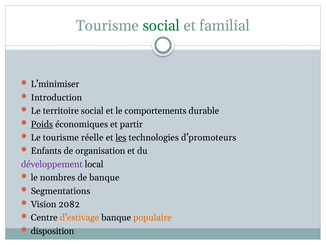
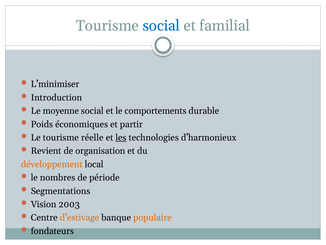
social at (161, 26) colour: green -> blue
territoire: territoire -> moyenne
Poids underline: present -> none
d’promoteurs: d’promoteurs -> d’harmonieux
Enfants: Enfants -> Revient
développement colour: purple -> orange
de banque: banque -> période
2082: 2082 -> 2003
disposition: disposition -> fondateurs
